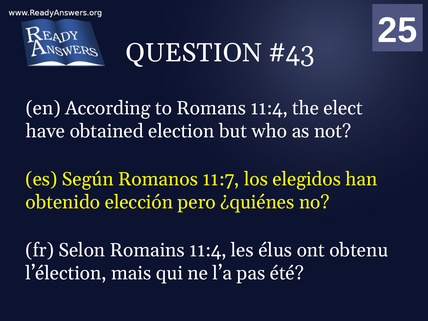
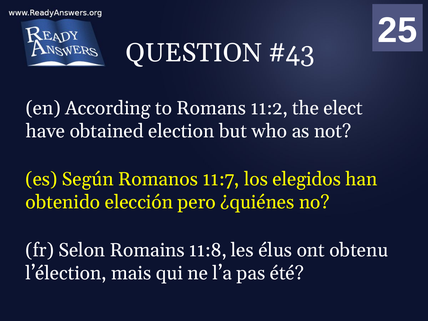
Romans 11:4: 11:4 -> 11:2
Romains 11:4: 11:4 -> 11:8
